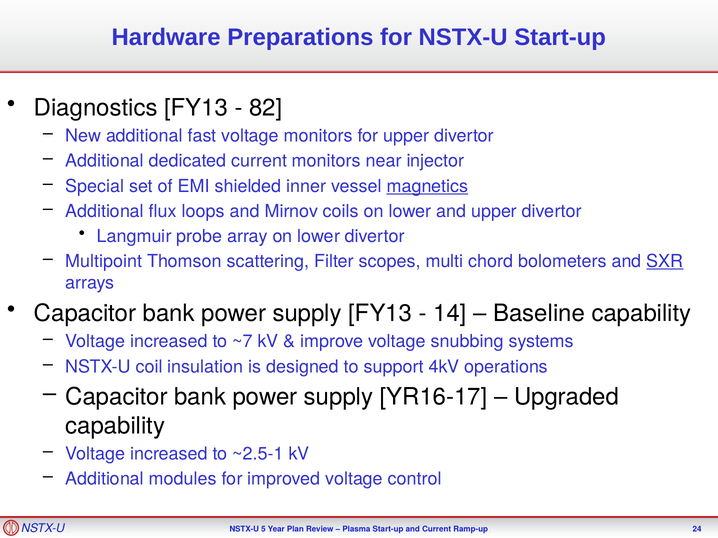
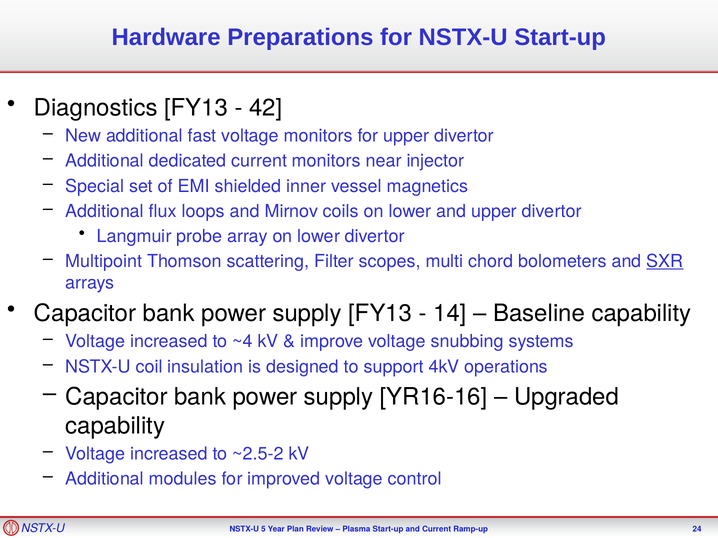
82: 82 -> 42
magnetics underline: present -> none
~7: ~7 -> ~4
YR16-17: YR16-17 -> YR16-16
~2.5-1: ~2.5-1 -> ~2.5-2
